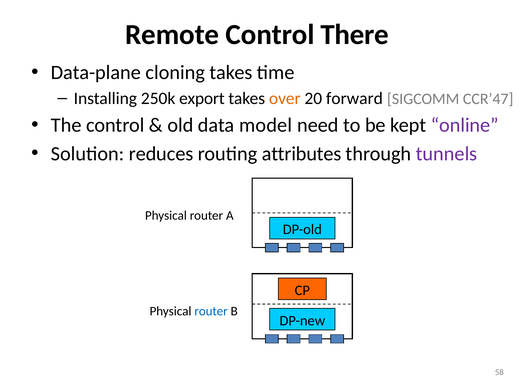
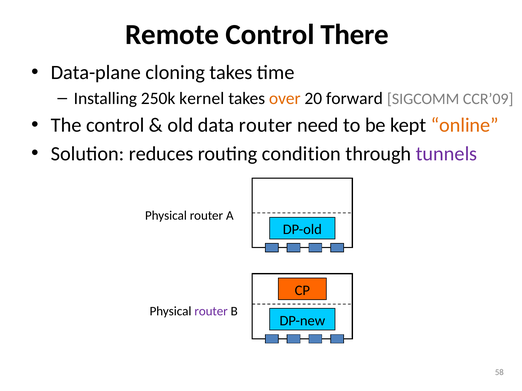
export: export -> kernel
CCR’47: CCR’47 -> CCR’09
data model: model -> router
online colour: purple -> orange
attributes: attributes -> condition
router at (211, 311) colour: blue -> purple
